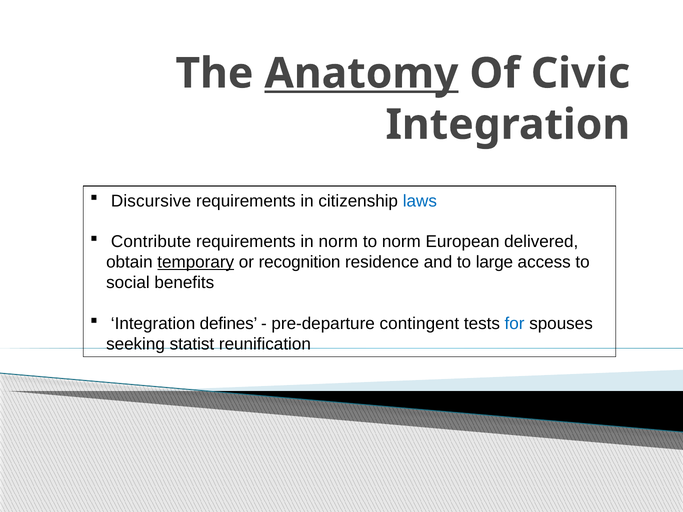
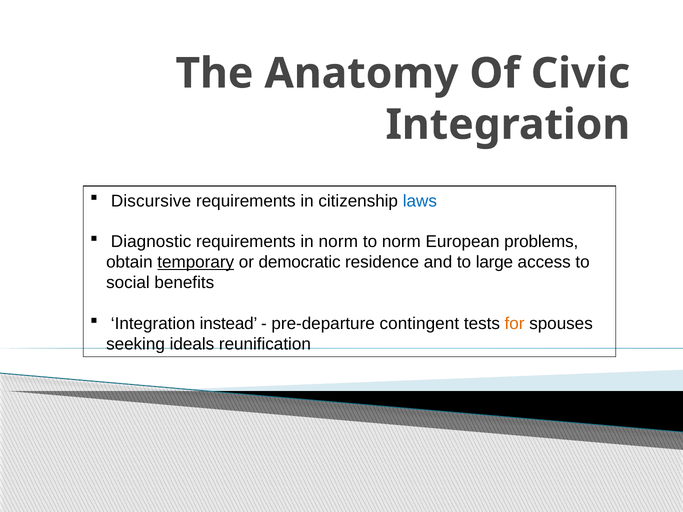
Anatomy underline: present -> none
Contribute: Contribute -> Diagnostic
delivered: delivered -> problems
recognition: recognition -> democratic
defines: defines -> instead
for colour: blue -> orange
statist: statist -> ideals
